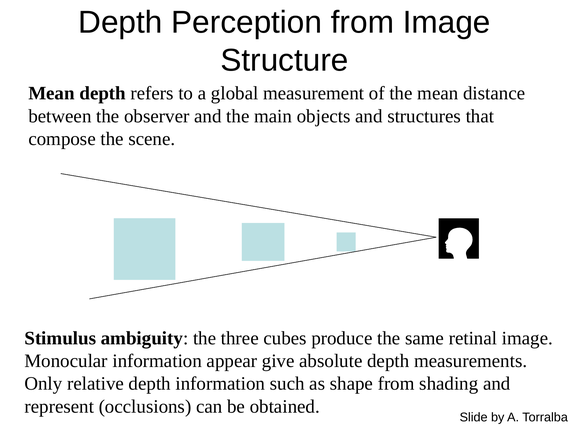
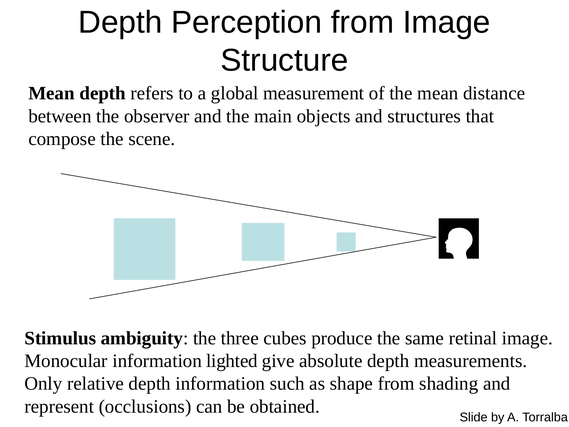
appear: appear -> lighted
